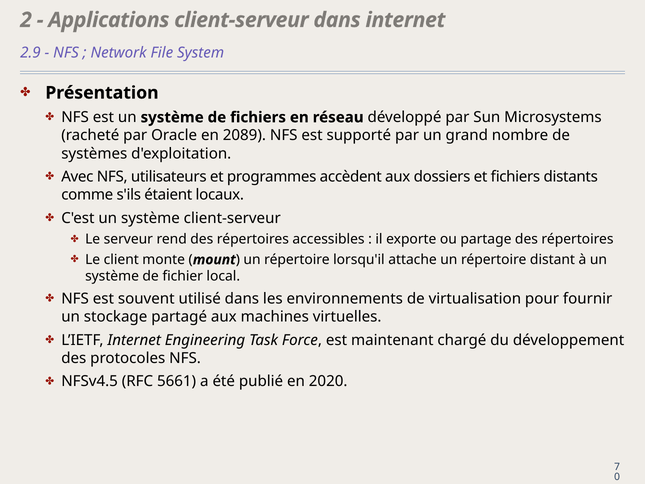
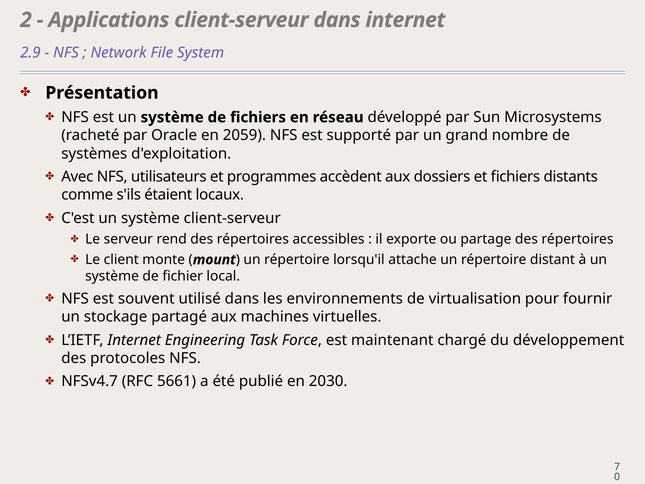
2089: 2089 -> 2059
NFSv4.5: NFSv4.5 -> NFSv4.7
2020: 2020 -> 2030
